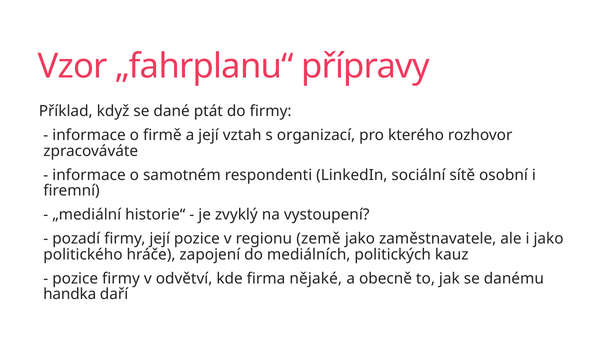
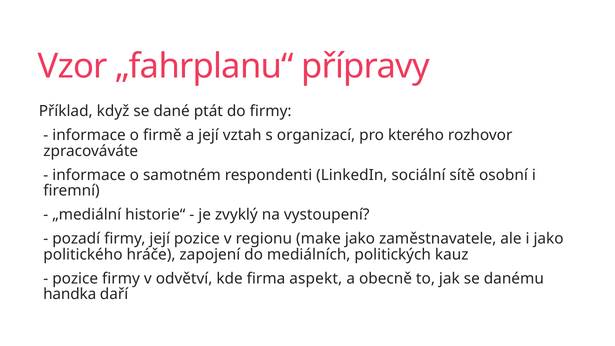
země: země -> make
nějaké: nějaké -> aspekt
